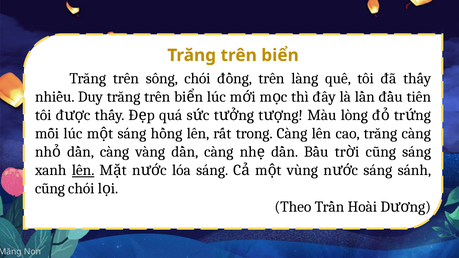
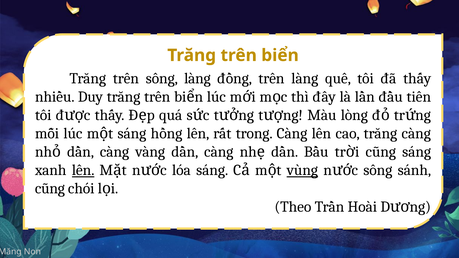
sông chói: chói -> làng
vùng underline: none -> present
sáng at (378, 170): sáng -> sông
